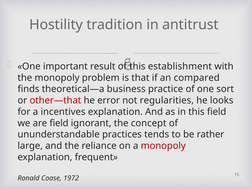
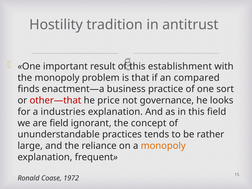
theoretical—a: theoretical—a -> enactment—a
error: error -> price
regularities: regularities -> governance
incentives: incentives -> industries
monopoly at (163, 146) colour: red -> orange
